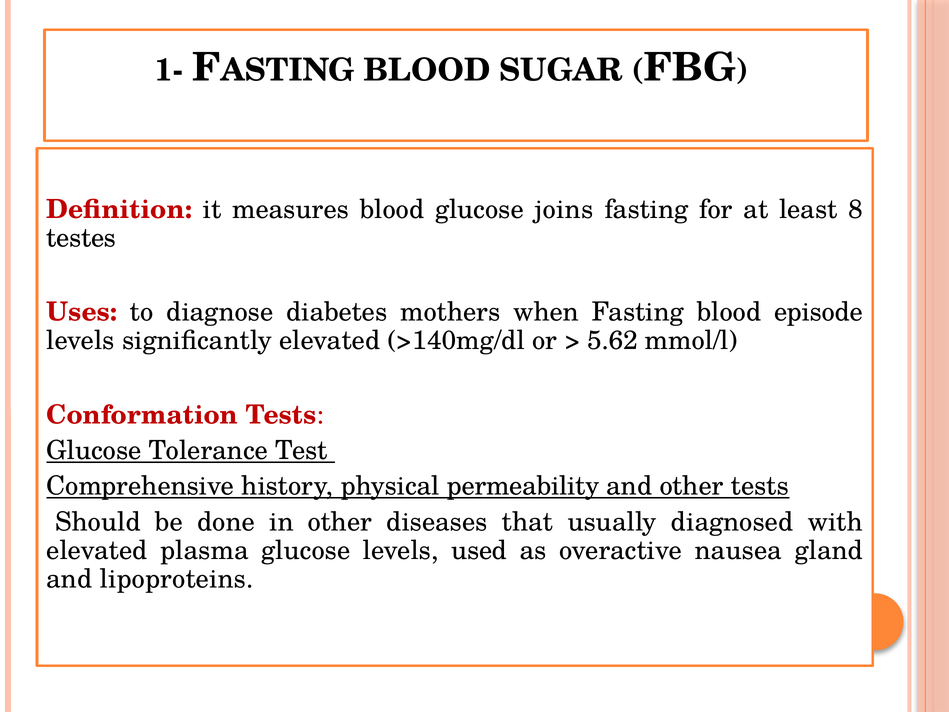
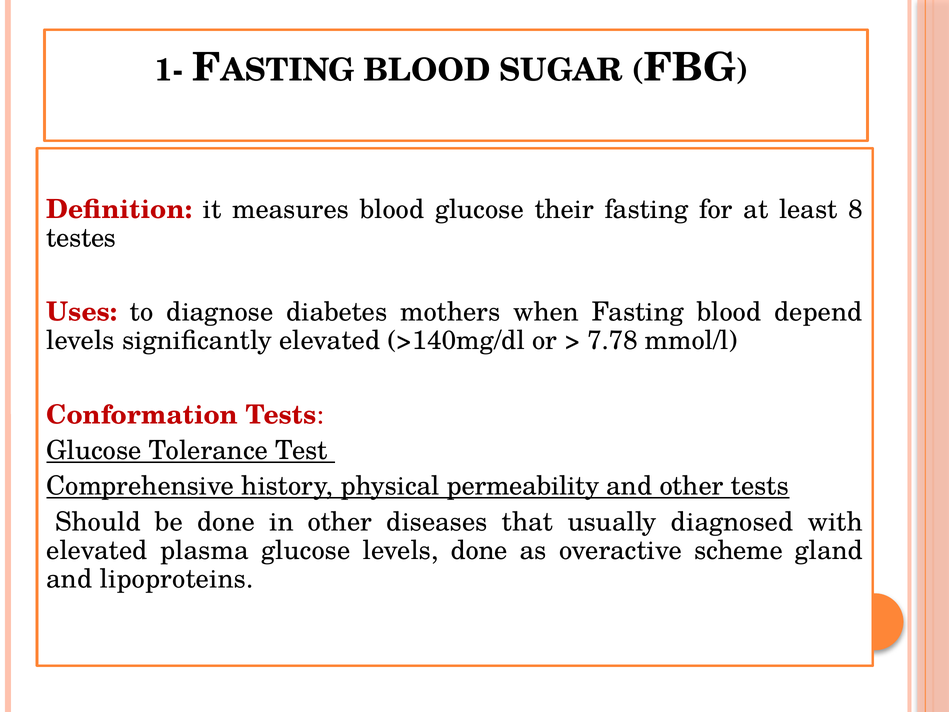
joins: joins -> their
episode: episode -> depend
5.62: 5.62 -> 7.78
levels used: used -> done
nausea: nausea -> scheme
